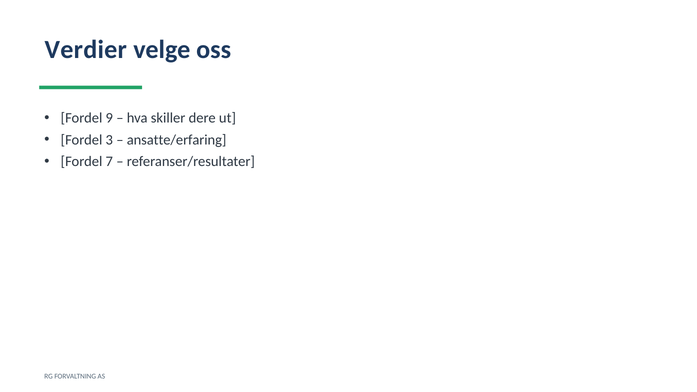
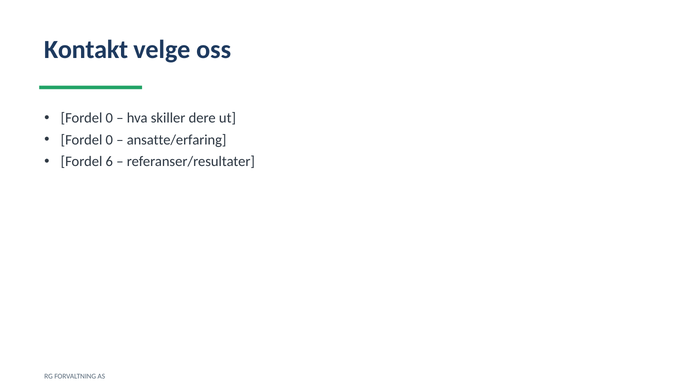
Verdier: Verdier -> Kontakt
9 at (109, 118): 9 -> 0
3 at (109, 140): 3 -> 0
7: 7 -> 6
